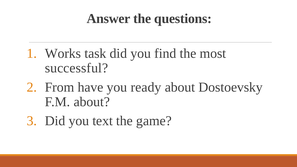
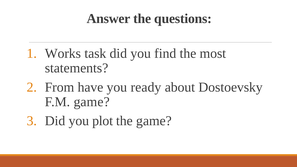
successful: successful -> statements
F.M about: about -> game
text: text -> plot
